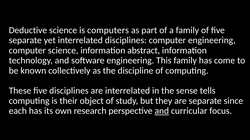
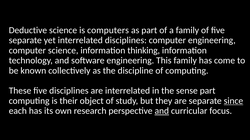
abstract: abstract -> thinking
sense tells: tells -> part
since underline: none -> present
